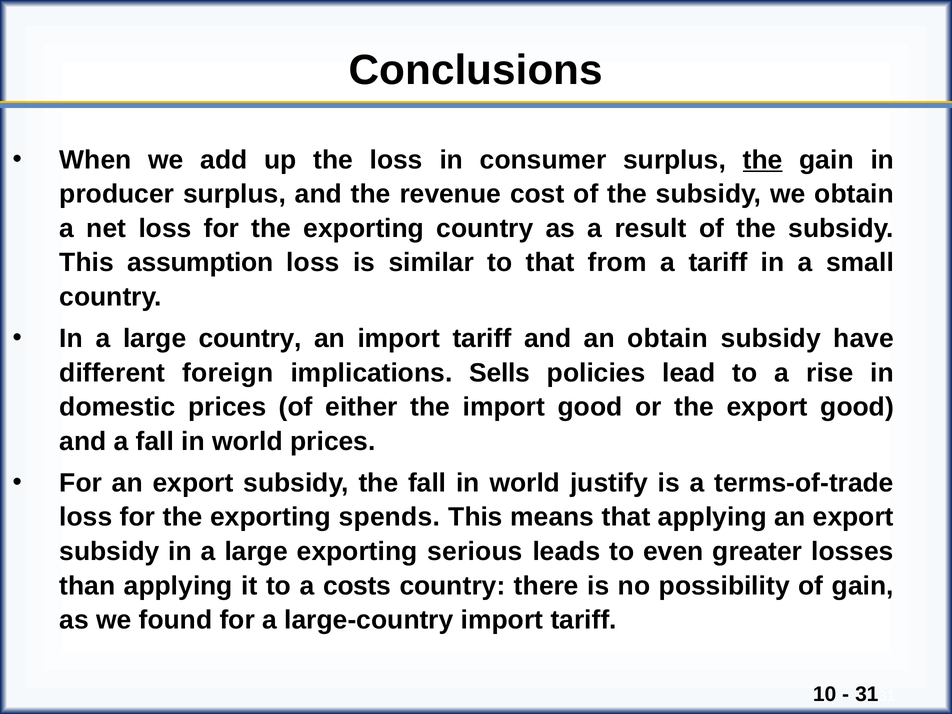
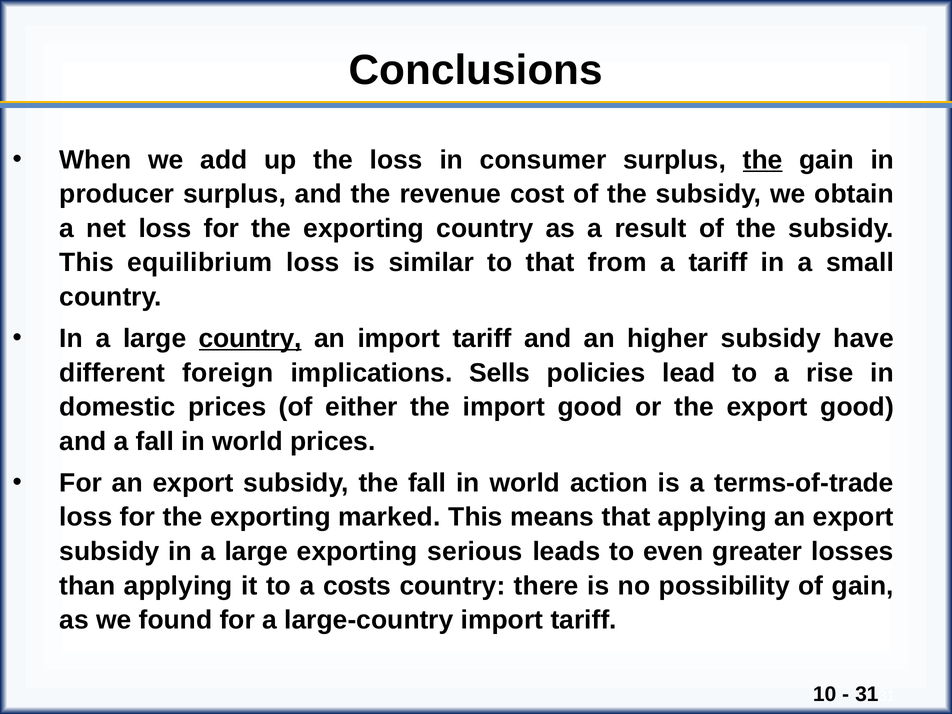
assumption: assumption -> equilibrium
country at (250, 339) underline: none -> present
an obtain: obtain -> higher
justify: justify -> action
spends: spends -> marked
